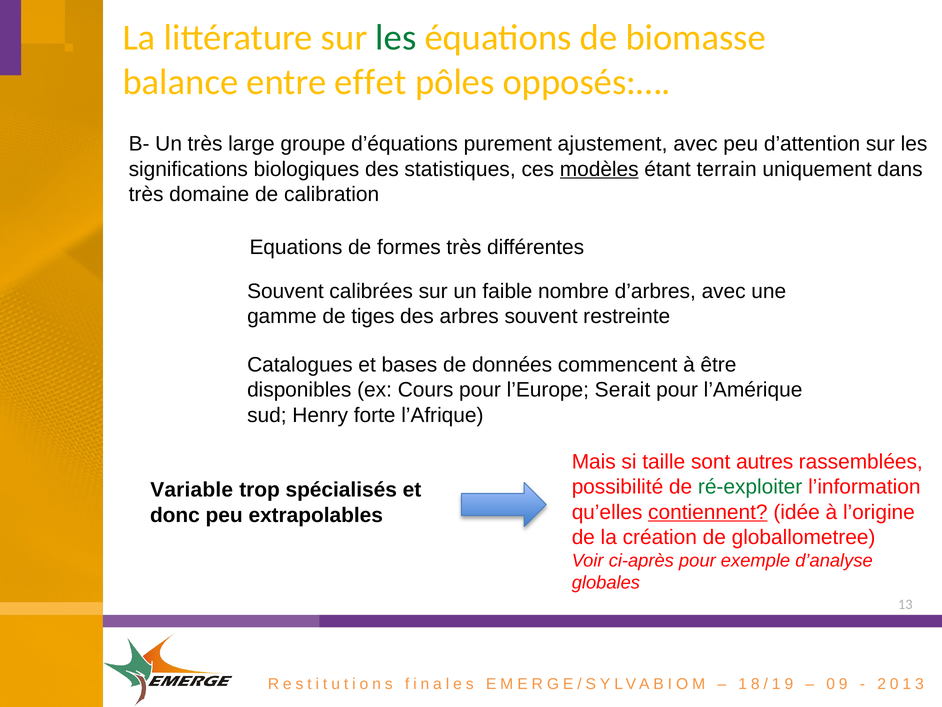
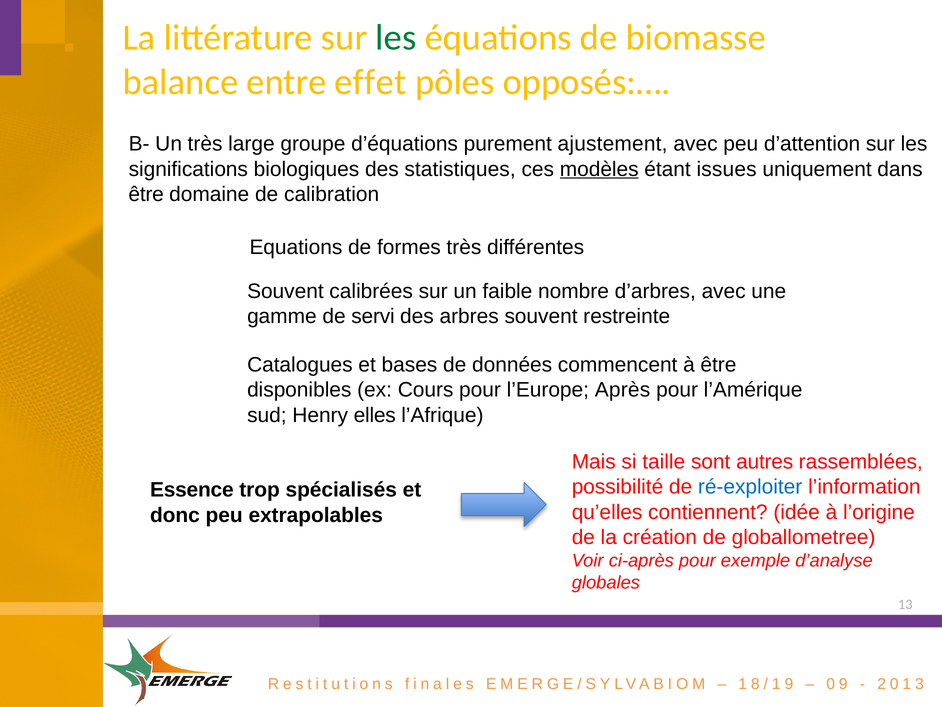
terrain: terrain -> issues
très at (146, 194): très -> être
tiges: tiges -> servi
Serait: Serait -> Après
forte: forte -> elles
ré-exploiter colour: green -> blue
Variable: Variable -> Essence
contiennent underline: present -> none
